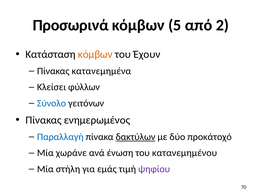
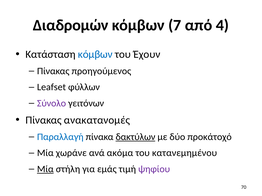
Προσωρινά: Προσωρινά -> Διαδρομών
5: 5 -> 7
2: 2 -> 4
κόμβων at (95, 54) colour: orange -> blue
κατανεμημένα: κατανεμημένα -> προηγούμενος
Κλείσει: Κλείσει -> Leafset
Σύνολο colour: blue -> purple
ενημερωμένος: ενημερωμένος -> ανακατανομές
ένωση: ένωση -> ακόμα
Μία at (45, 169) underline: none -> present
